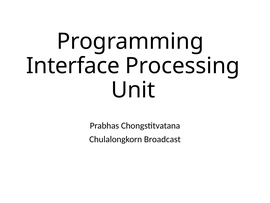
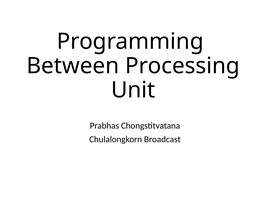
Interface: Interface -> Between
